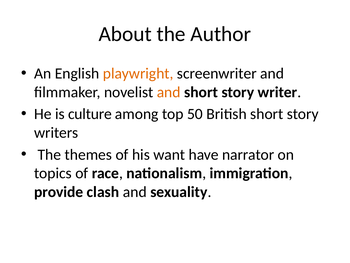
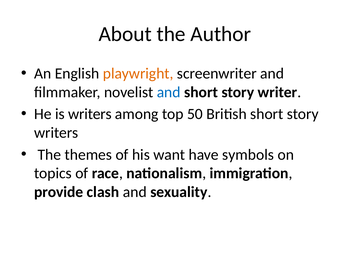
and at (169, 92) colour: orange -> blue
is culture: culture -> writers
narrator: narrator -> symbols
